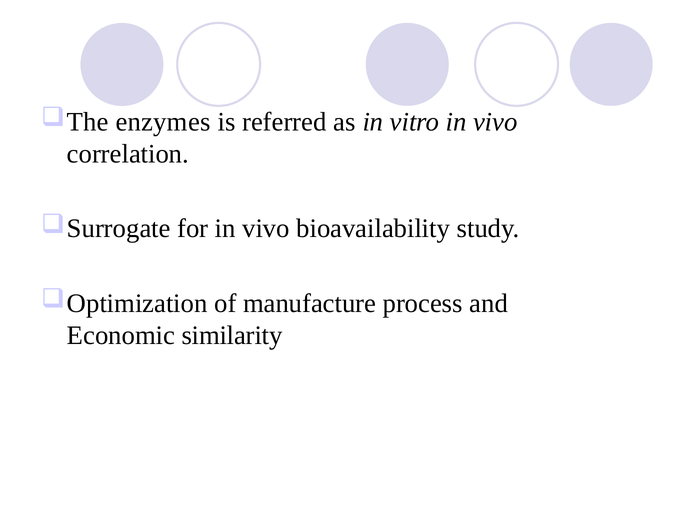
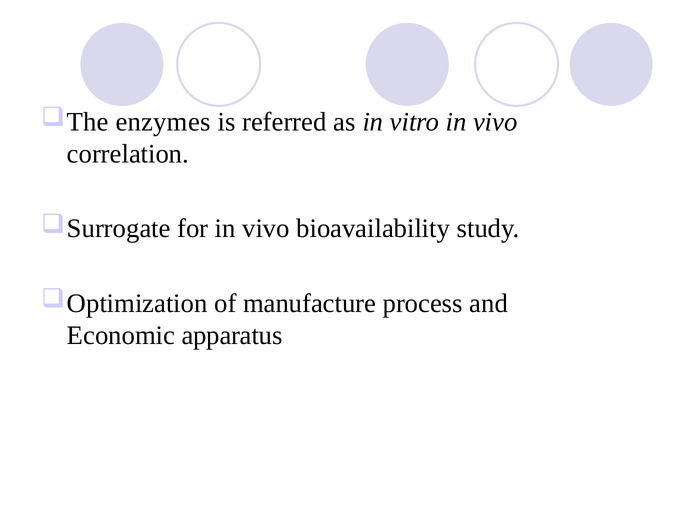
similarity: similarity -> apparatus
